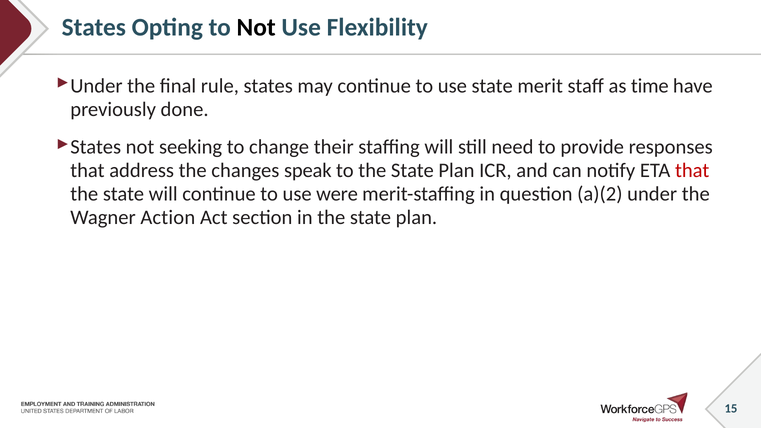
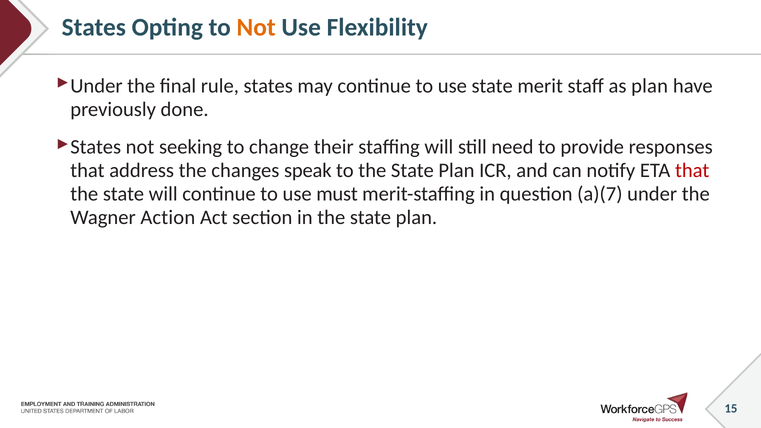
Not at (256, 27) colour: black -> orange
as time: time -> plan
were: were -> must
a)(2: a)(2 -> a)(7
